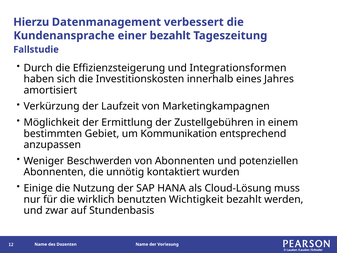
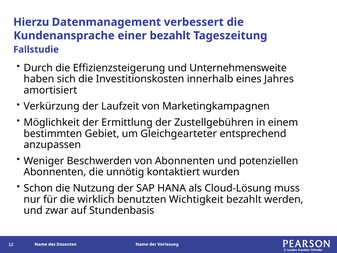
Integrationsformen: Integrationsformen -> Unternehmensweite
Kommunikation: Kommunikation -> Gleichgearteter
Einige: Einige -> Schon
